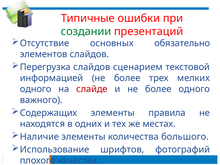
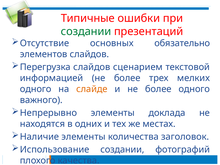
слайде colour: red -> orange
Содержащих: Содержащих -> Непрерывно
правила: правила -> доклада
большого: большого -> заголовок
Использование шрифтов: шрифтов -> создании
